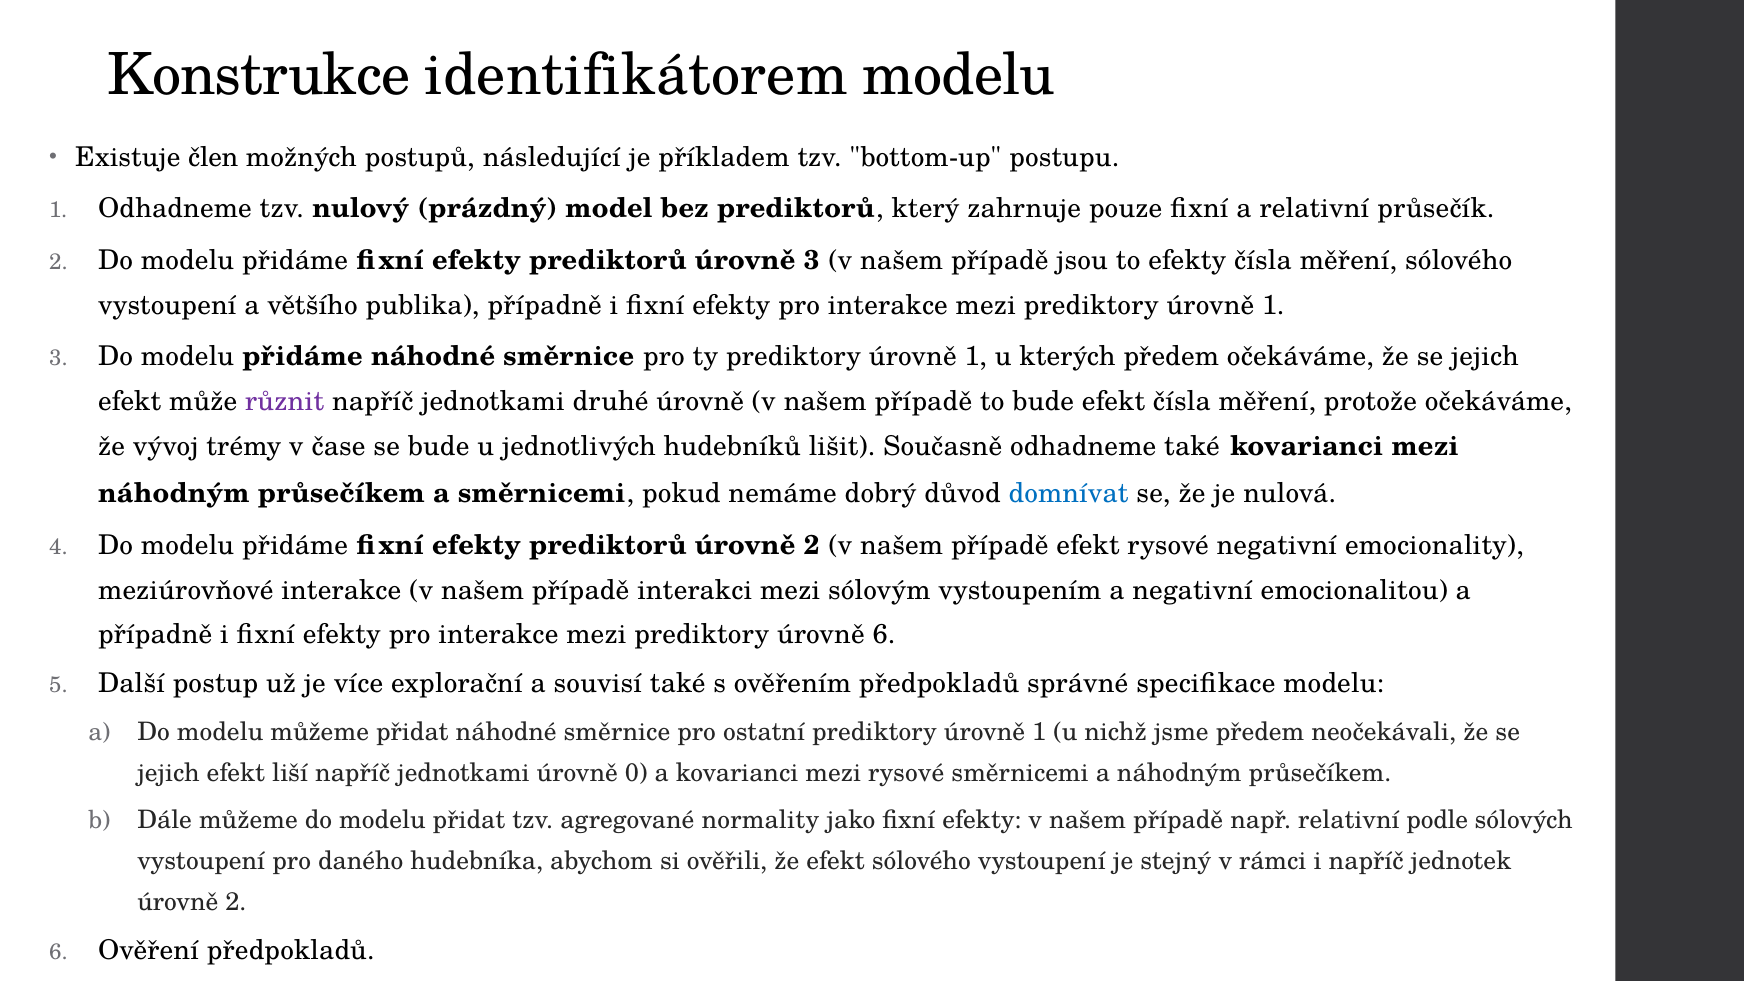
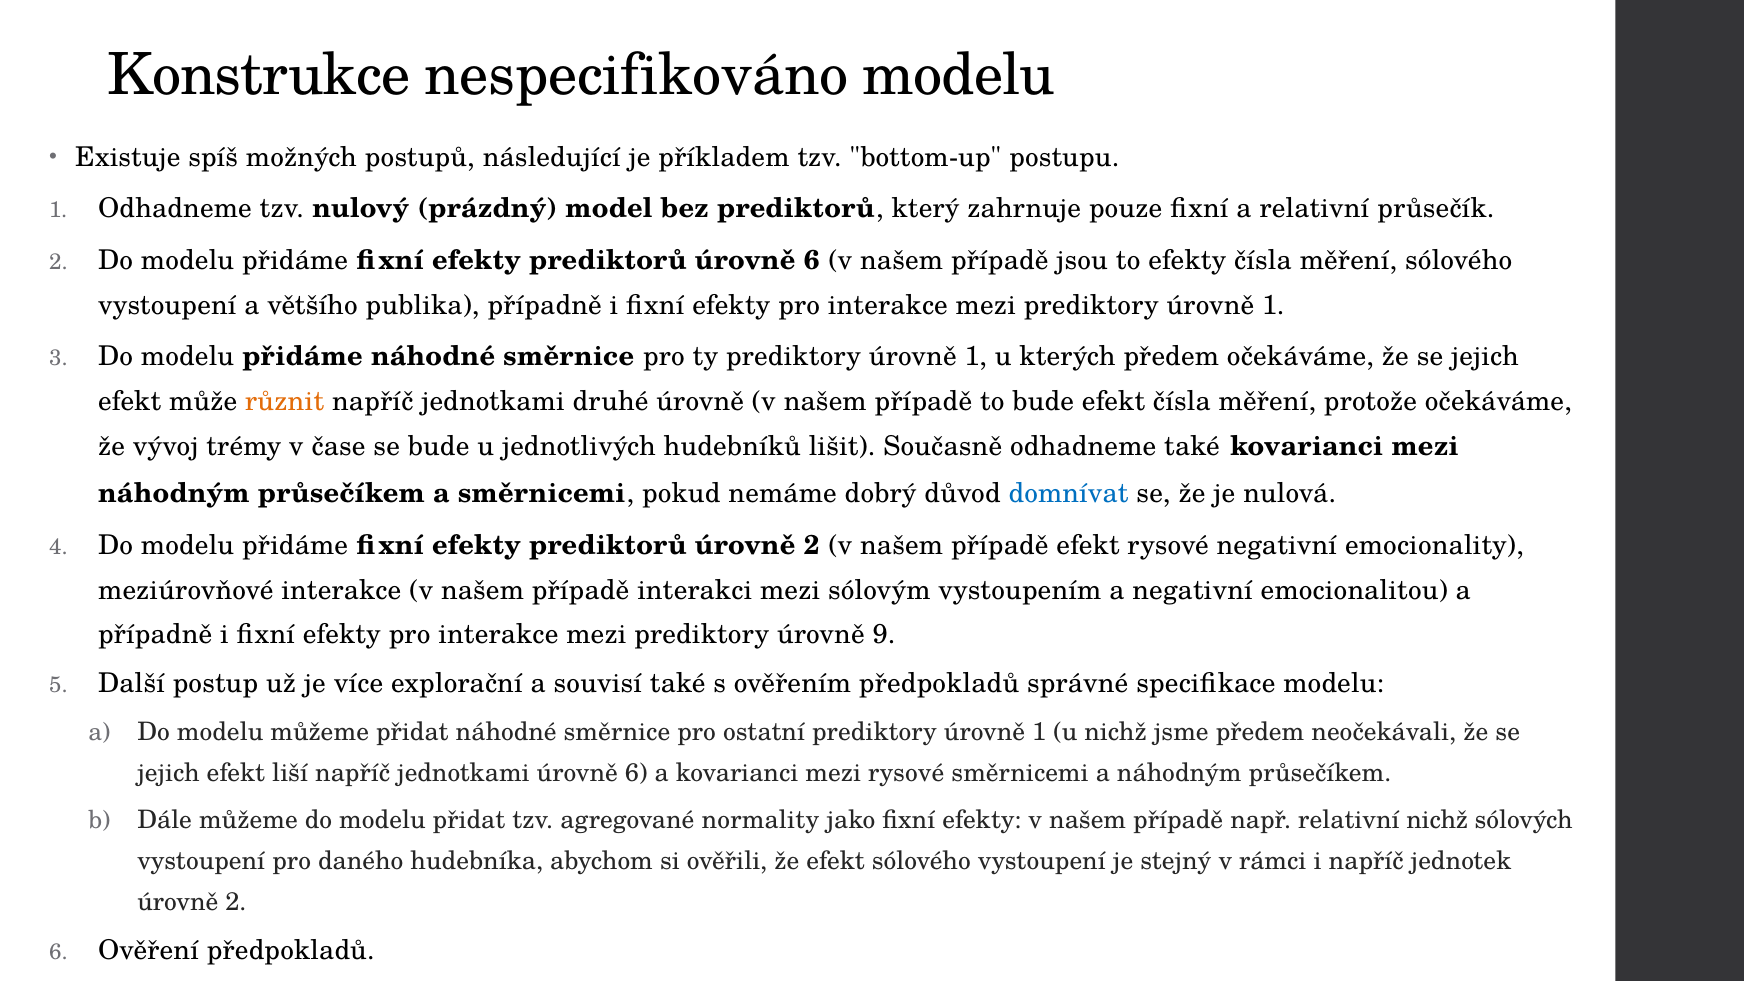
identifikátorem: identifikátorem -> nespecifikováno
člen: člen -> spíš
prediktorů úrovně 3: 3 -> 6
různit colour: purple -> orange
úrovně 6: 6 -> 9
jednotkami úrovně 0: 0 -> 6
relativní podle: podle -> nichž
